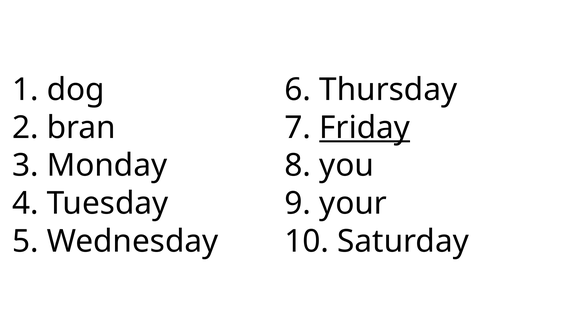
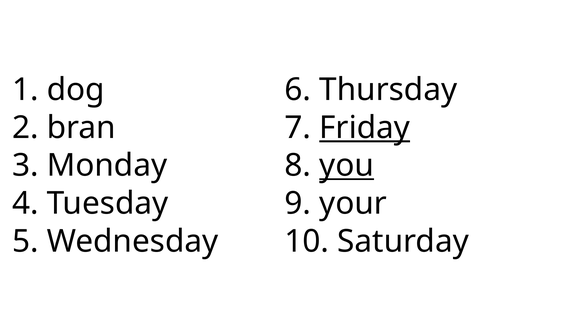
you underline: none -> present
